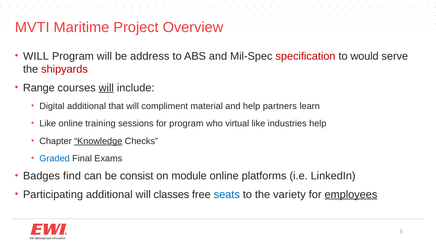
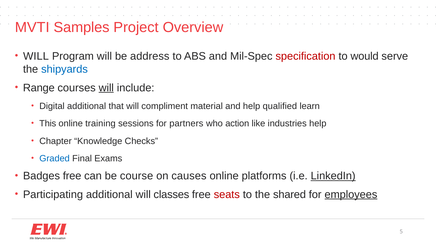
Maritime: Maritime -> Samples
shipyards colour: red -> blue
partners: partners -> qualified
Like at (48, 124): Like -> This
for program: program -> partners
virtual: virtual -> action
Knowledge underline: present -> none
Badges find: find -> free
consist: consist -> course
module: module -> causes
LinkedIn underline: none -> present
seats colour: blue -> red
variety: variety -> shared
